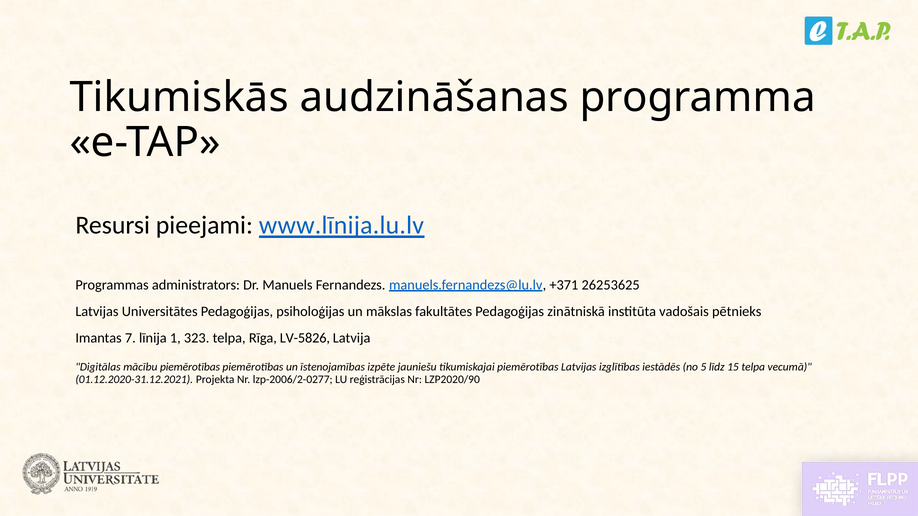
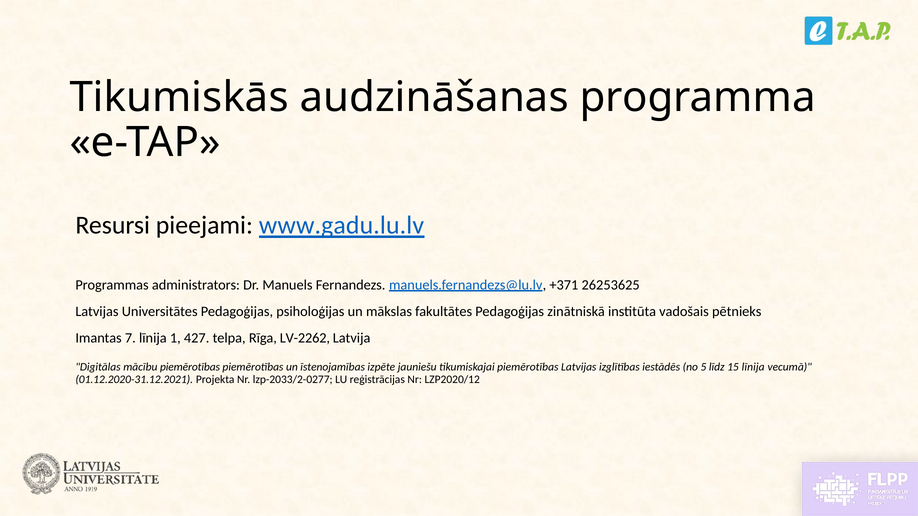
www.līnija.lu.lv: www.līnija.lu.lv -> www.gadu.lu.lv
323: 323 -> 427
LV-5826: LV-5826 -> LV-2262
15 telpa: telpa -> līnija
lzp-2006/2-0277: lzp-2006/2-0277 -> lzp-2033/2-0277
LZP2020/90: LZP2020/90 -> LZP2020/12
